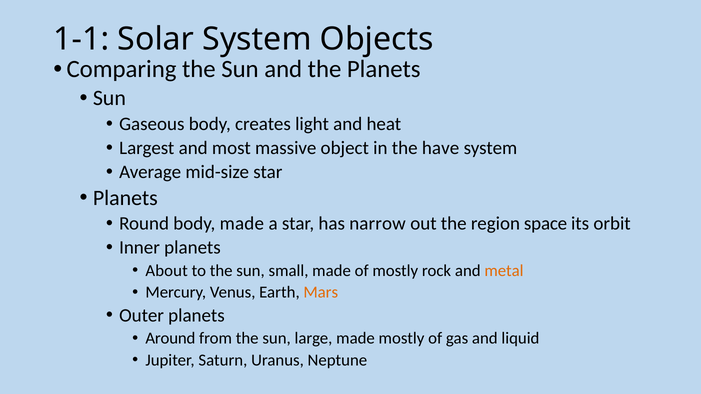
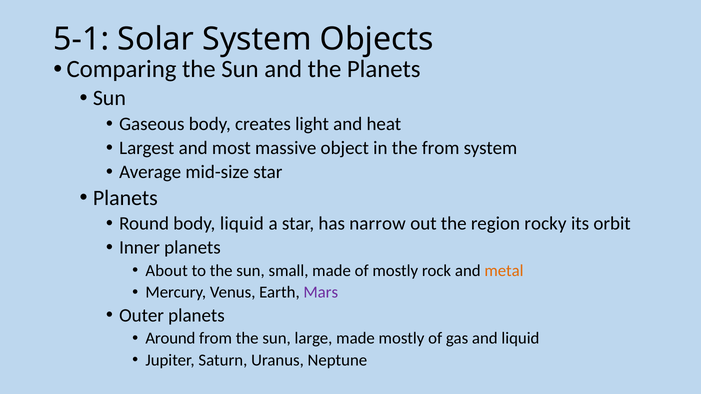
1-1: 1-1 -> 5-1
the have: have -> from
body made: made -> liquid
space: space -> rocky
Mars colour: orange -> purple
